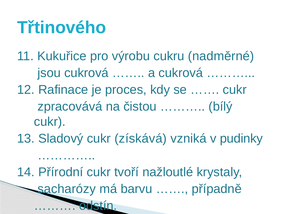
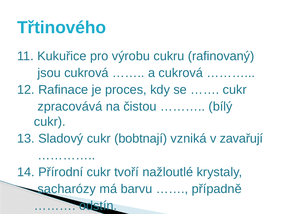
nadměrné: nadměrné -> rafinovaný
získává: získává -> bobtnají
pudinky: pudinky -> zavařují
